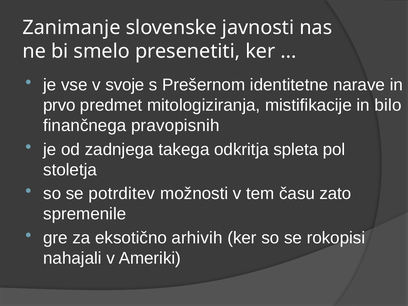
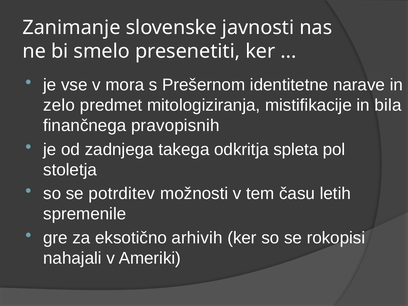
svoje: svoje -> mora
prvo: prvo -> zelo
bilo: bilo -> bila
zato: zato -> letih
